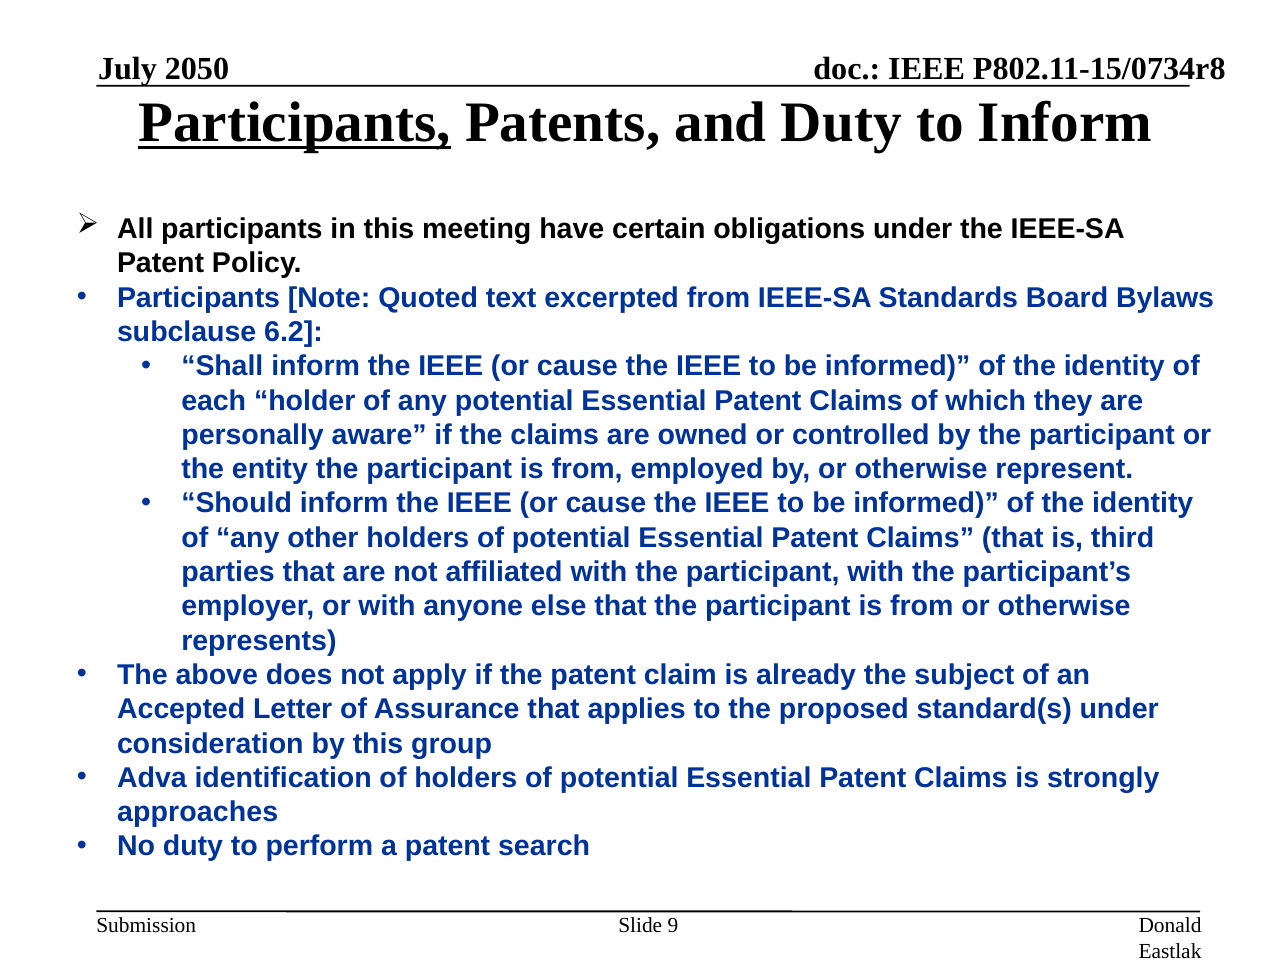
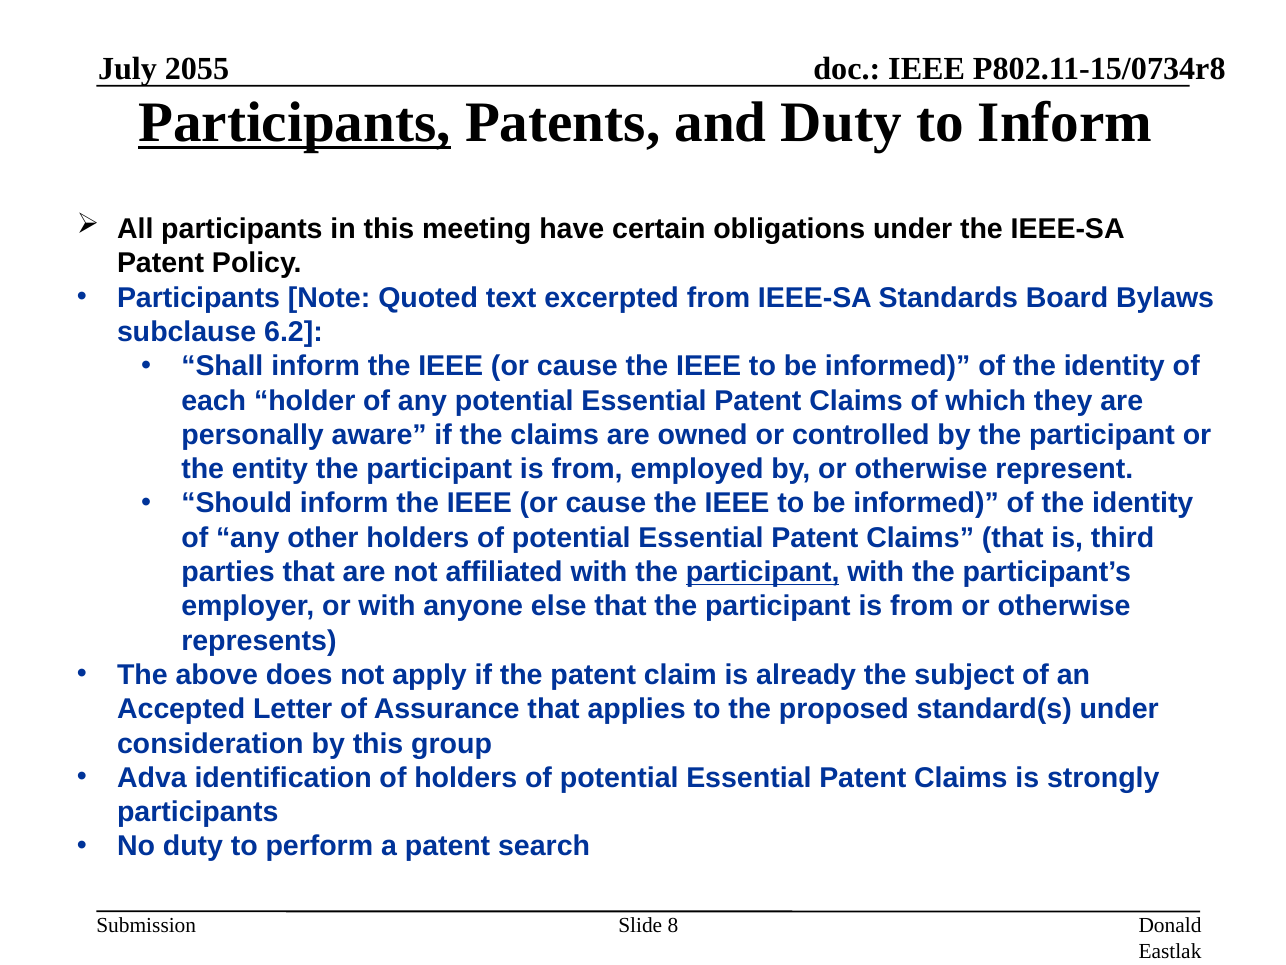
2050: 2050 -> 2055
participant at (763, 572) underline: none -> present
approaches at (198, 812): approaches -> participants
9: 9 -> 8
